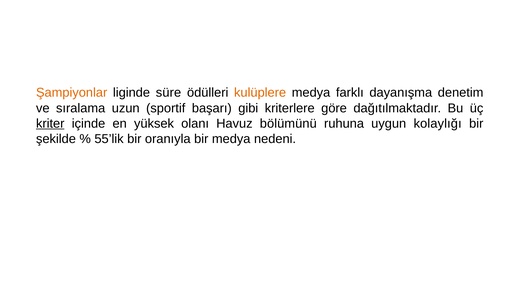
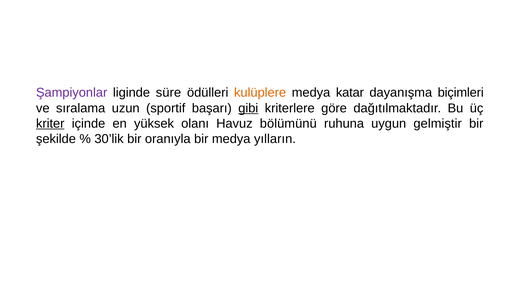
Şampiyonlar colour: orange -> purple
farklı: farklı -> katar
denetim: denetim -> biçimleri
gibi underline: none -> present
kolaylığı: kolaylığı -> gelmiştir
55’lik: 55’lik -> 30’lik
nedeni: nedeni -> yılların
